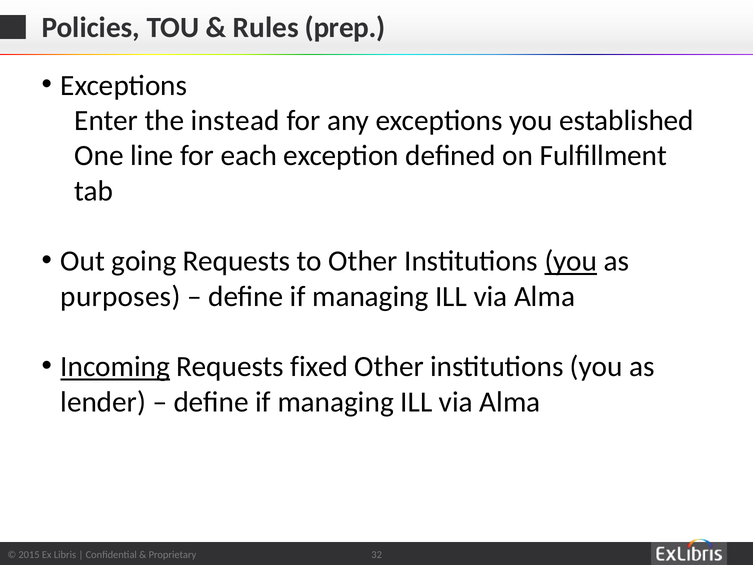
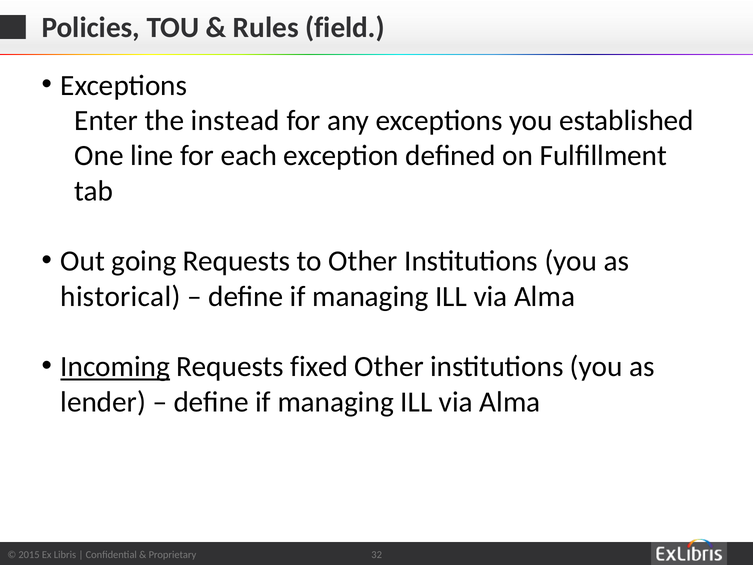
prep: prep -> field
you at (571, 261) underline: present -> none
purposes: purposes -> historical
